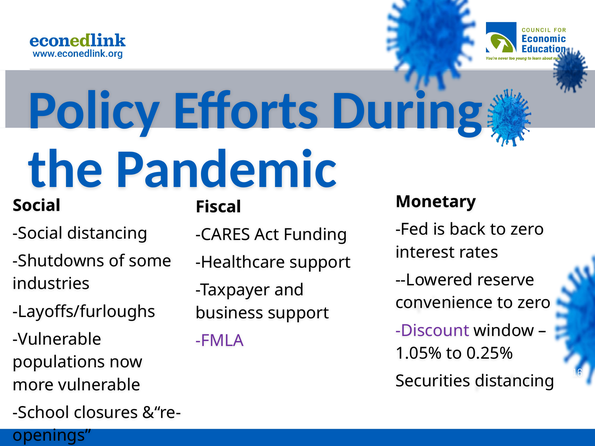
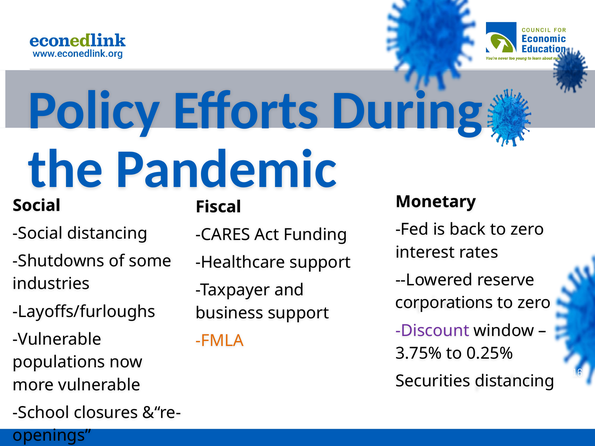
convenience: convenience -> corporations
FMLA colour: purple -> orange
1.05%: 1.05% -> 3.75%
